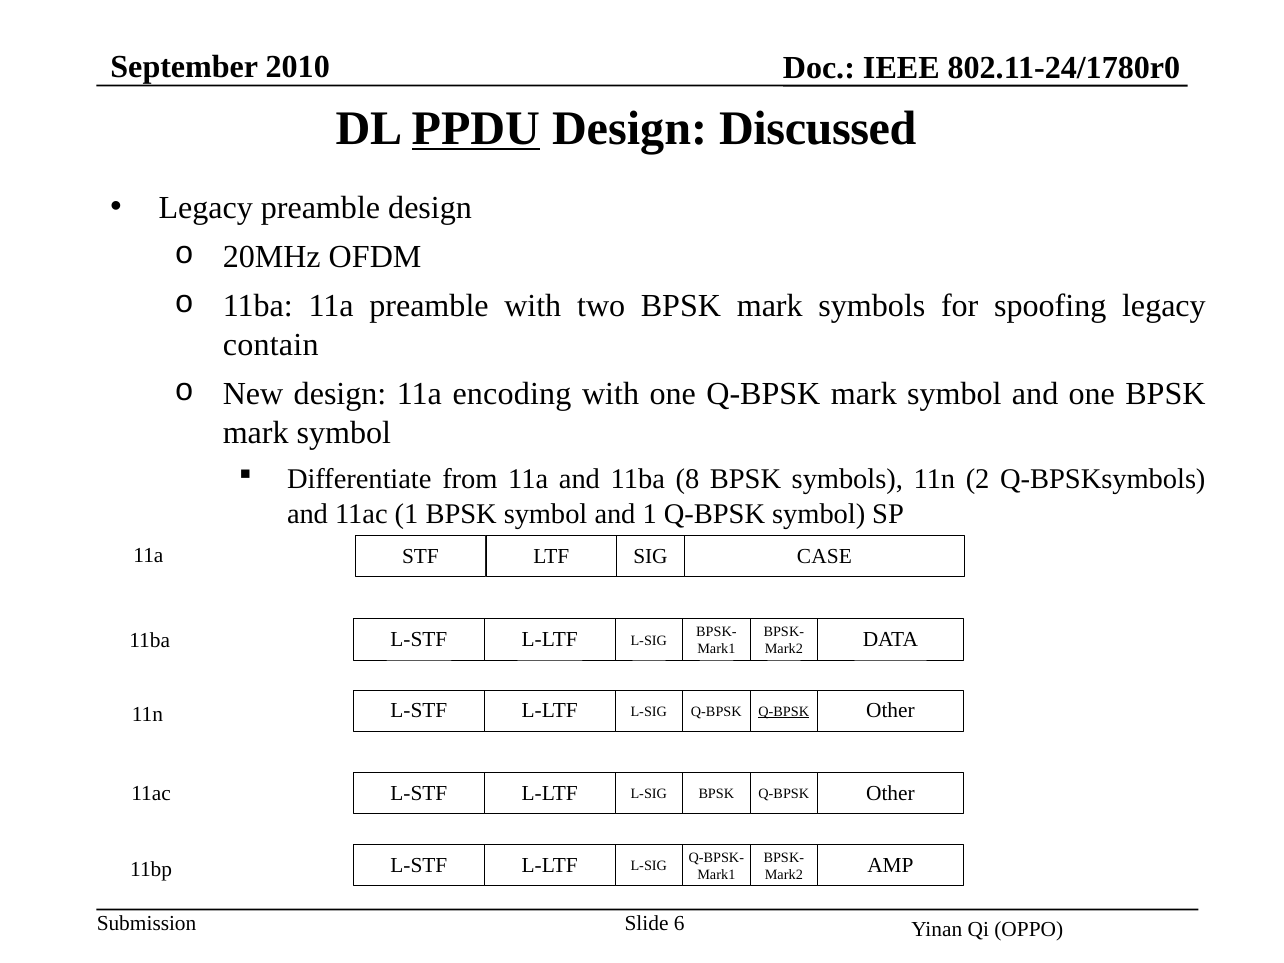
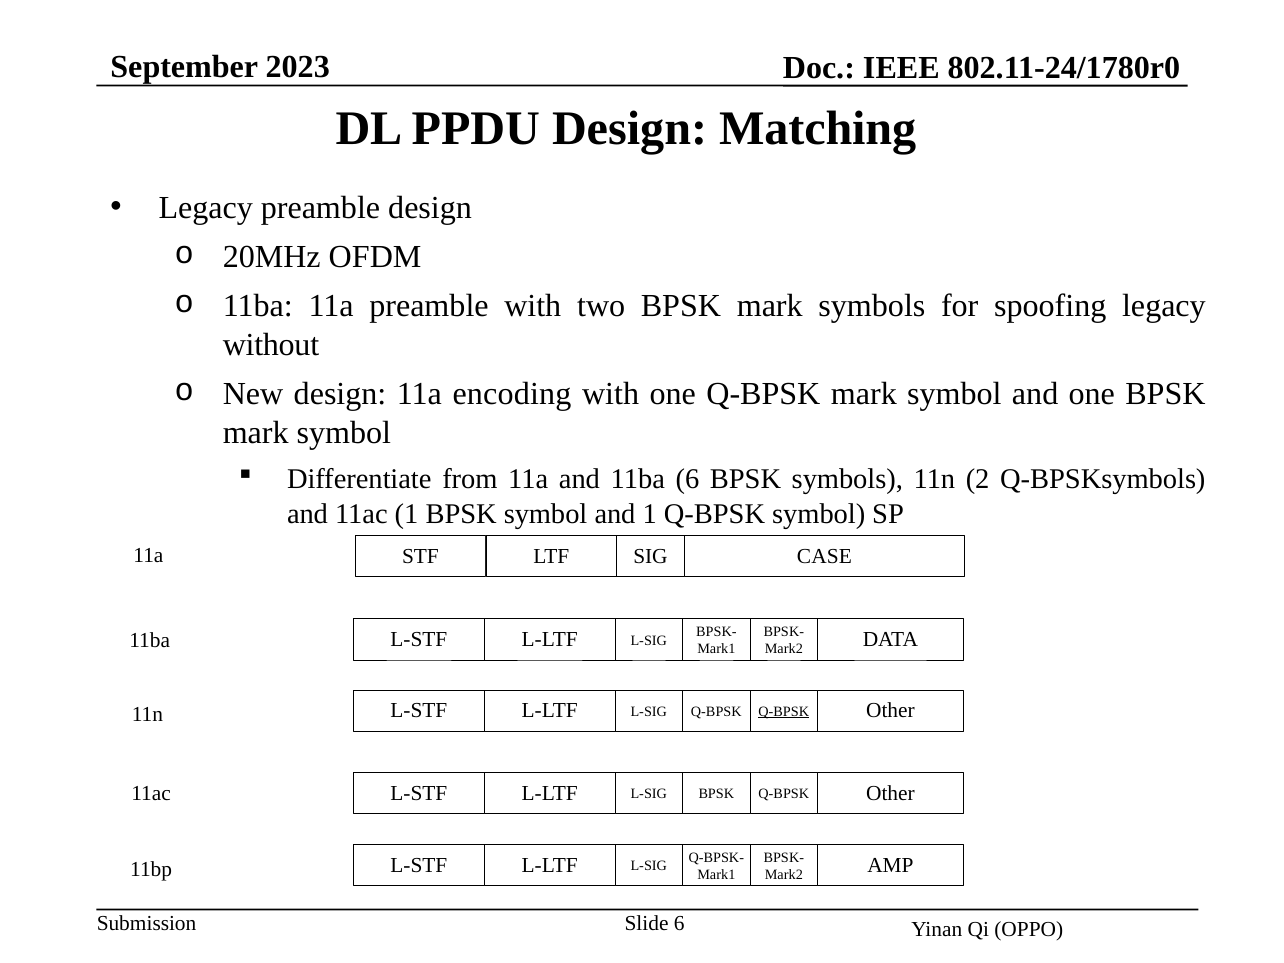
2010: 2010 -> 2023
PPDU underline: present -> none
Discussed: Discussed -> Matching
contain: contain -> without
11ba 8: 8 -> 6
